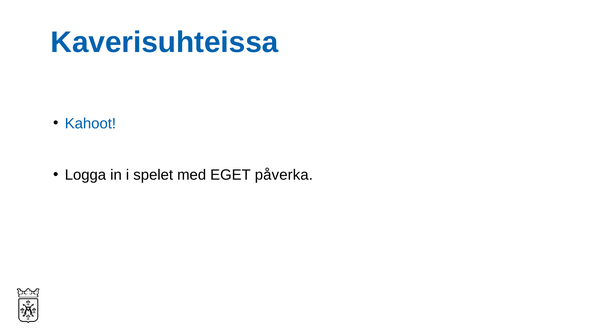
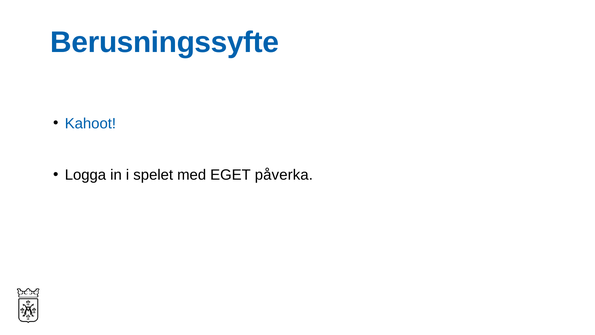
Kaverisuhteissa: Kaverisuhteissa -> Berusningssyfte
